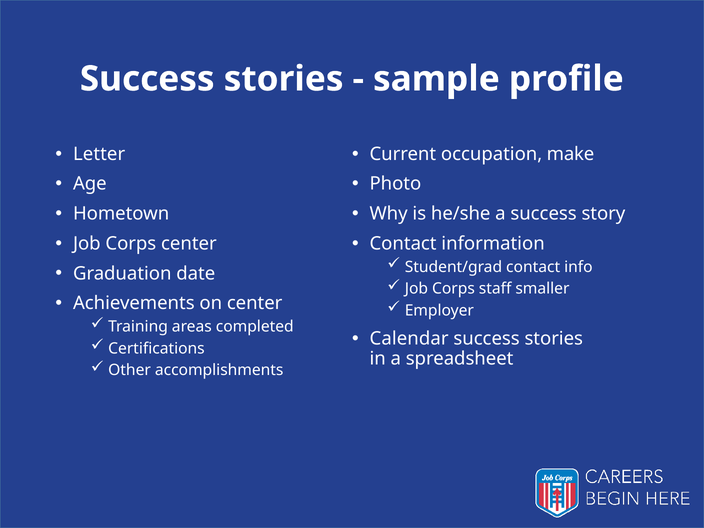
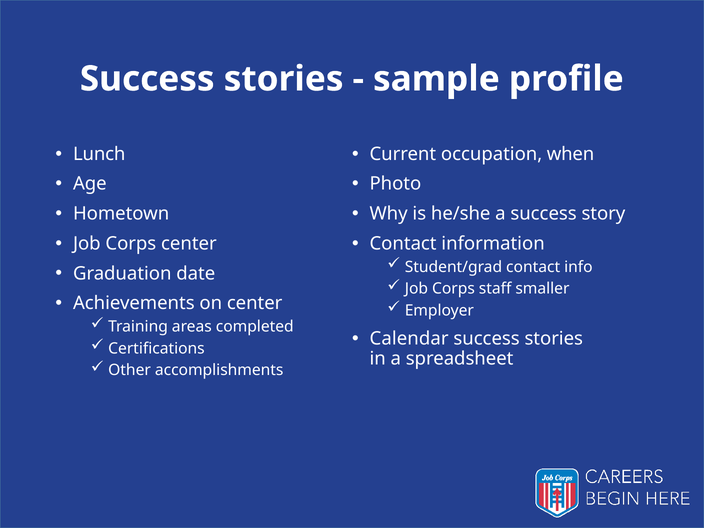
Letter: Letter -> Lunch
make: make -> when
